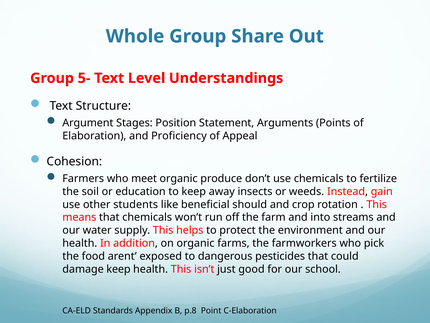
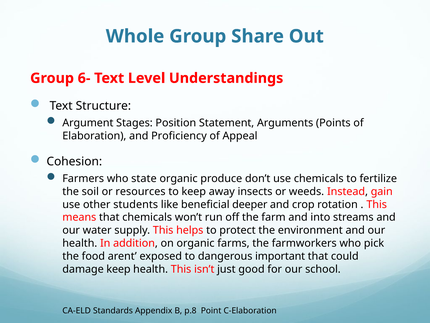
5-: 5- -> 6-
meet: meet -> state
education: education -> resources
should: should -> deeper
pesticides: pesticides -> important
